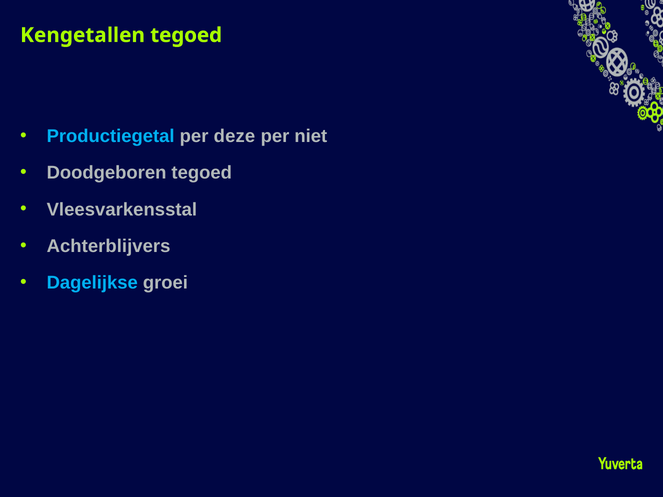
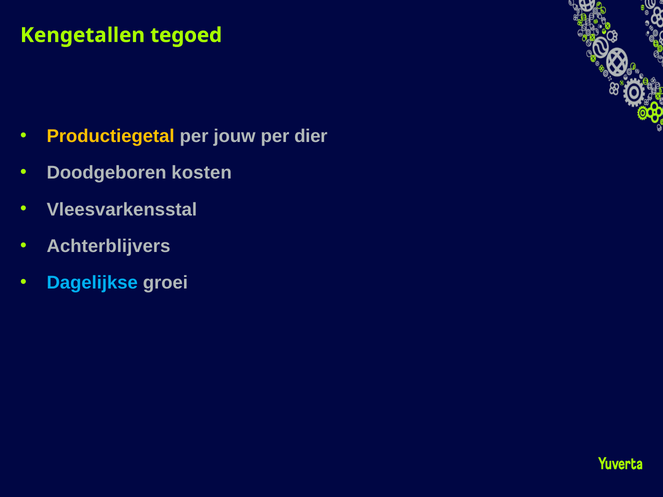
Productiegetal colour: light blue -> yellow
deze: deze -> jouw
niet: niet -> dier
Doodgeboren tegoed: tegoed -> kosten
